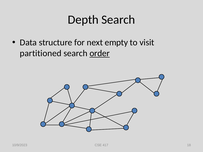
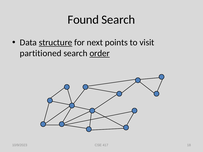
Depth: Depth -> Found
structure underline: none -> present
empty: empty -> points
